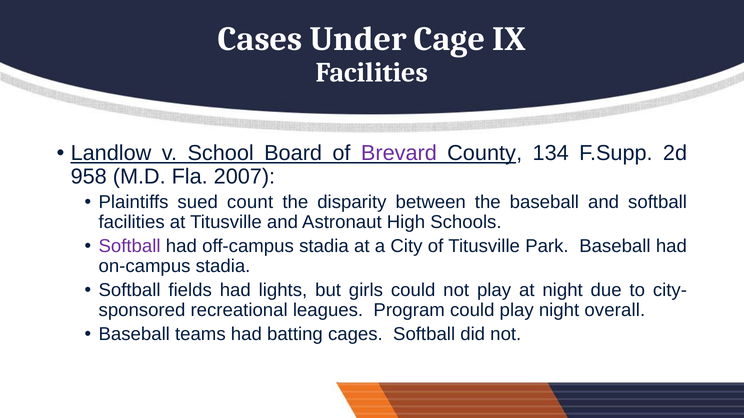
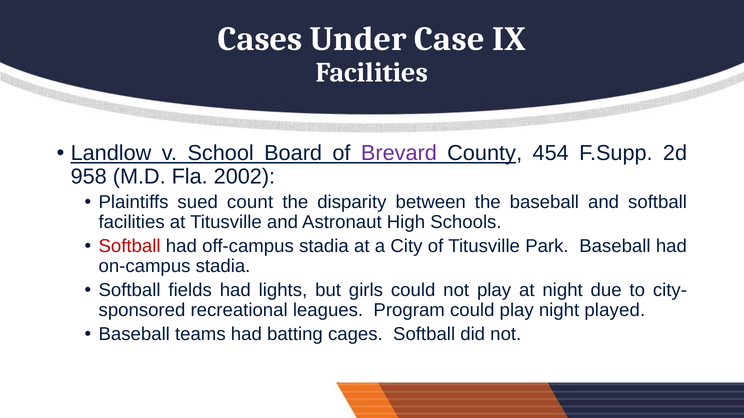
Cage: Cage -> Case
134: 134 -> 454
2007: 2007 -> 2002
Softball at (130, 247) colour: purple -> red
overall: overall -> played
